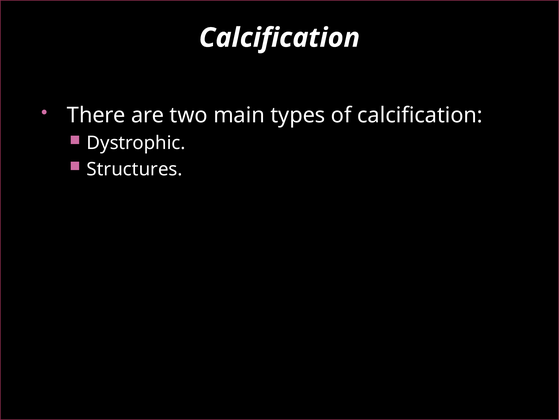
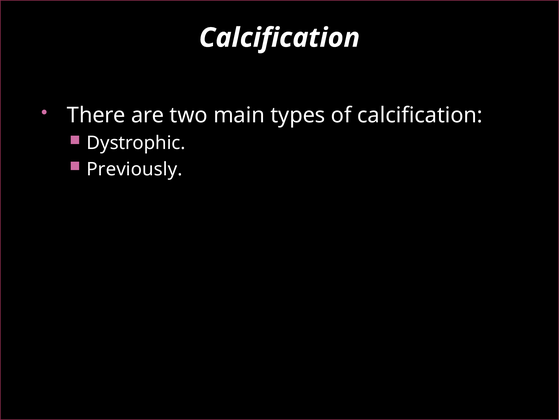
Structures: Structures -> Previously
